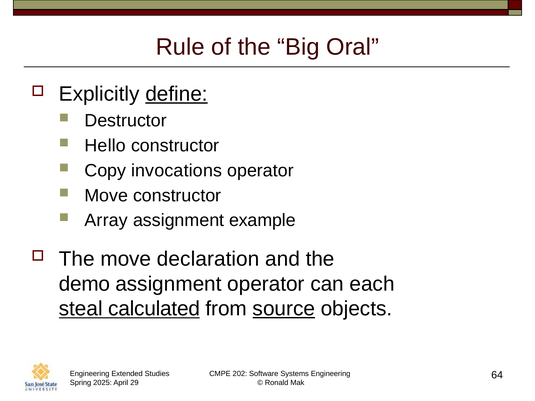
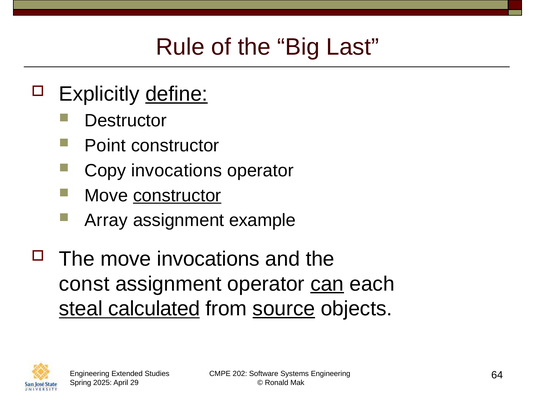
Oral: Oral -> Last
Hello: Hello -> Point
constructor at (177, 196) underline: none -> present
move declaration: declaration -> invocations
demo: demo -> const
can underline: none -> present
